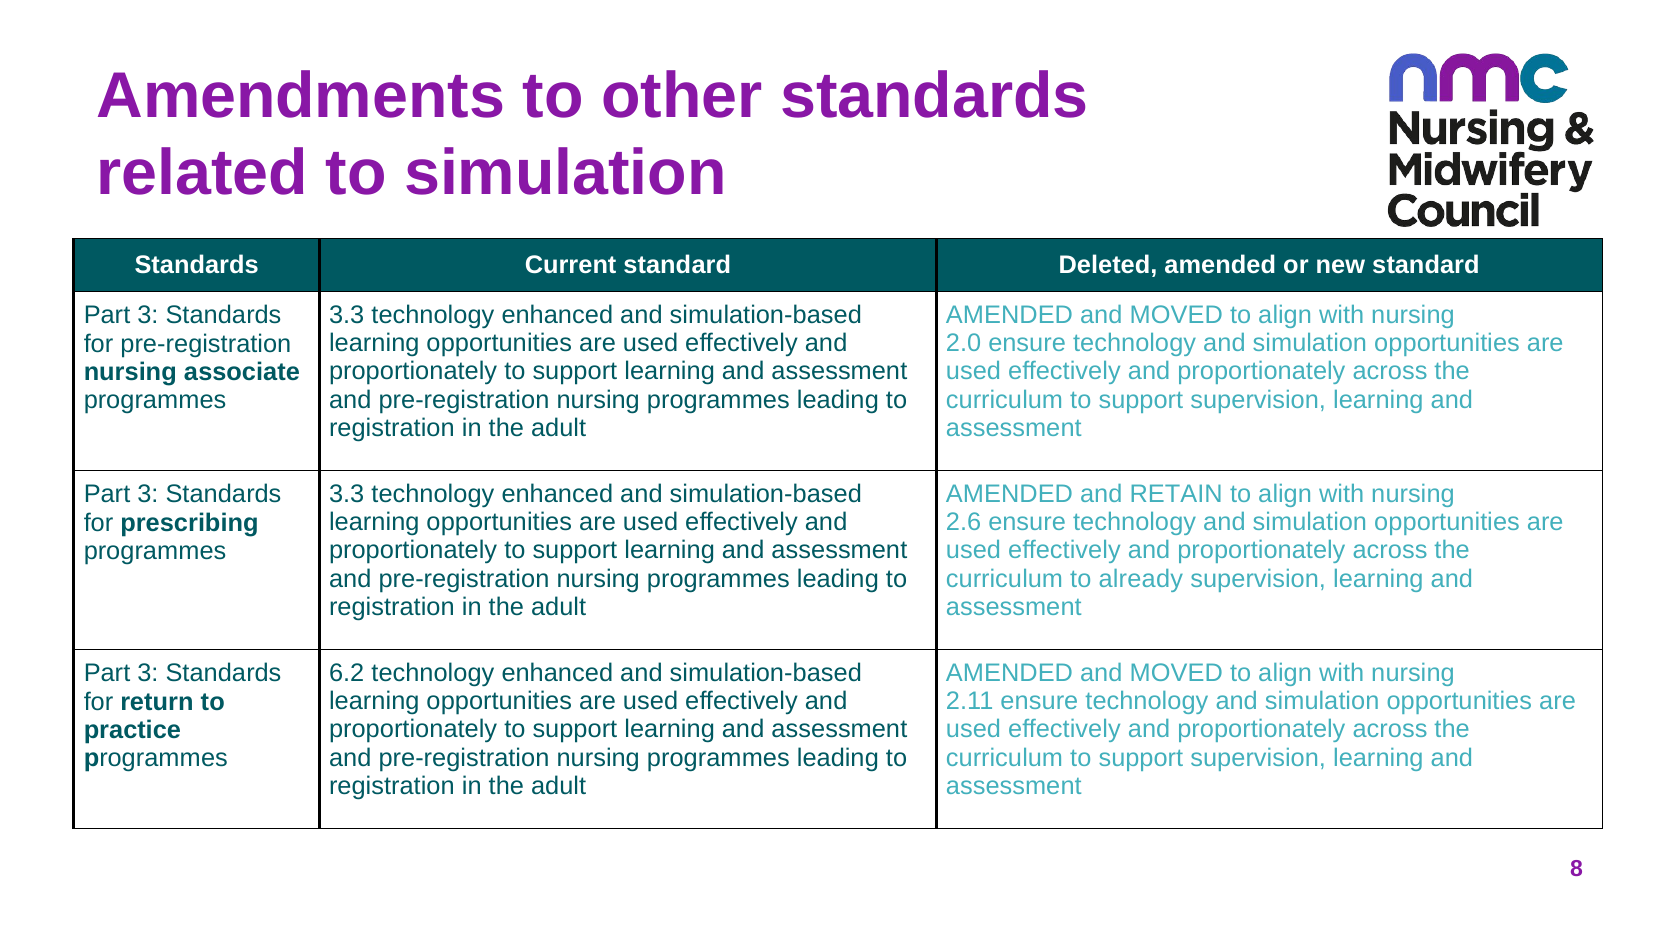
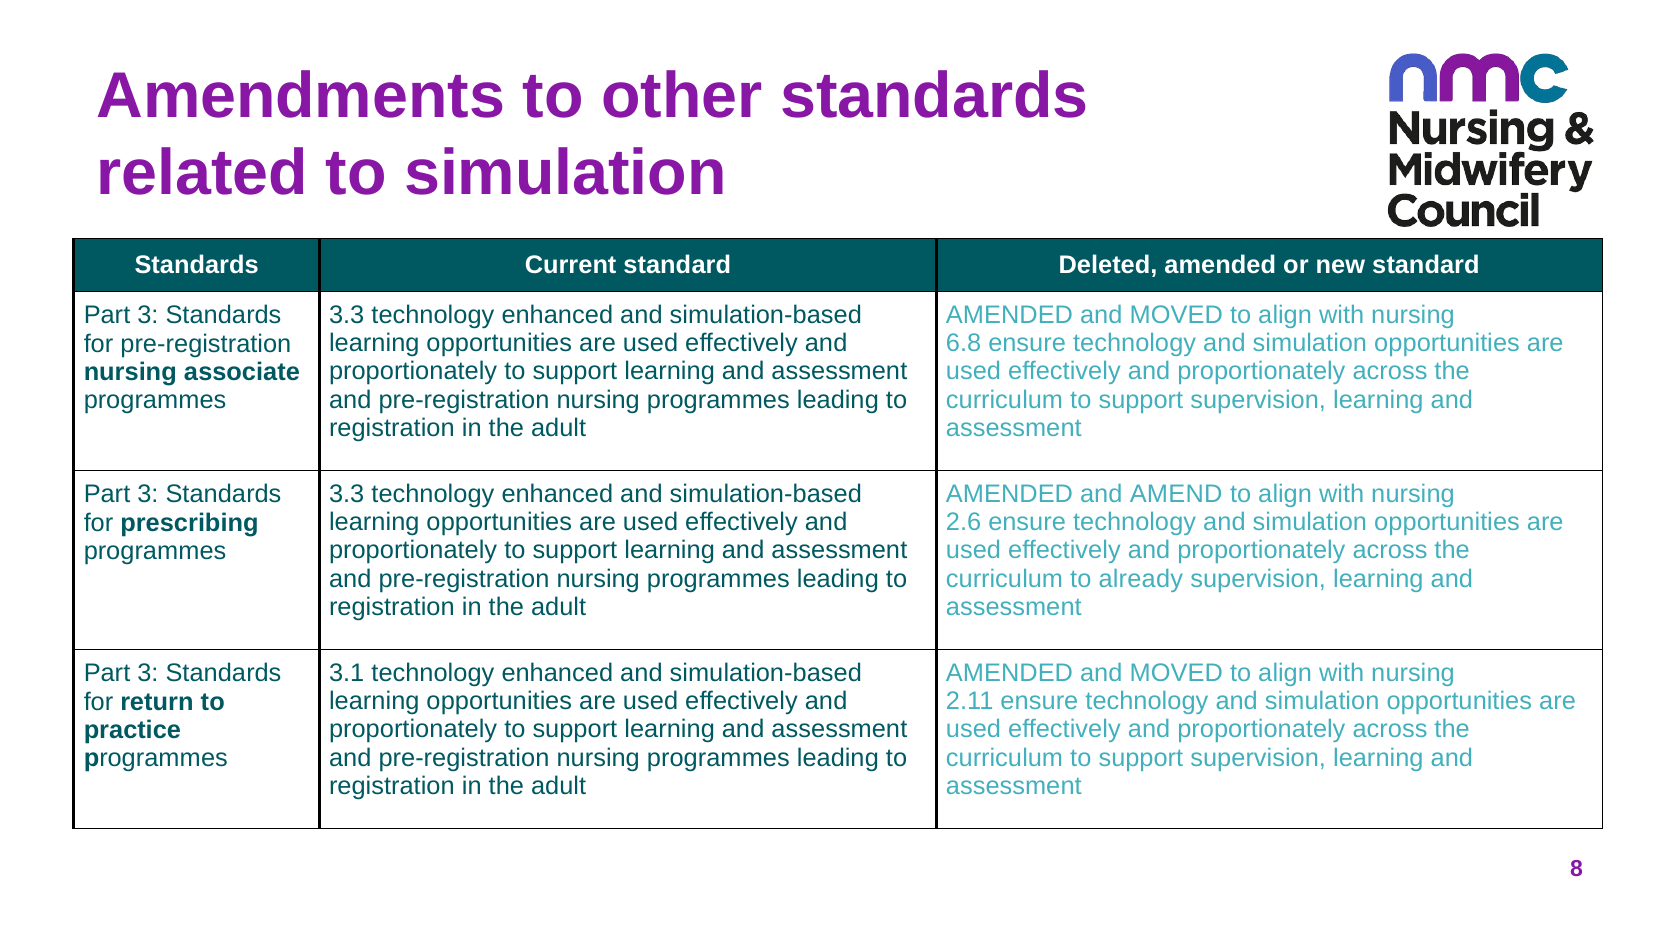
2.0: 2.0 -> 6.8
RETAIN: RETAIN -> AMEND
6.2: 6.2 -> 3.1
